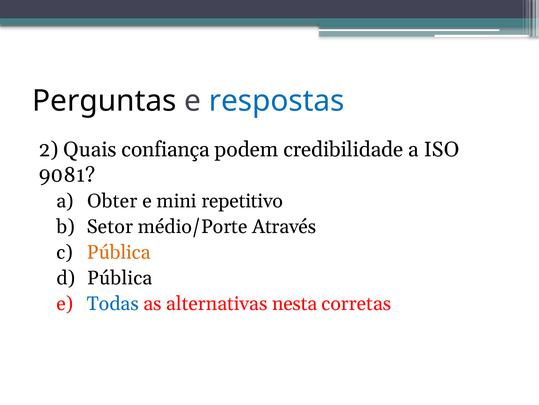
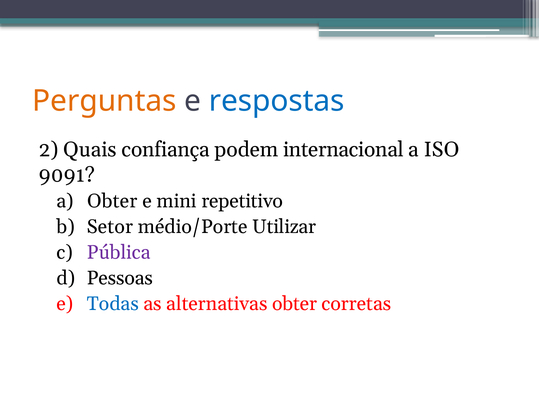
Perguntas colour: black -> orange
credibilidade: credibilidade -> internacional
9081: 9081 -> 9091
Através: Através -> Utilizar
Pública at (119, 252) colour: orange -> purple
Pública at (120, 278): Pública -> Pessoas
alternativas nesta: nesta -> obter
